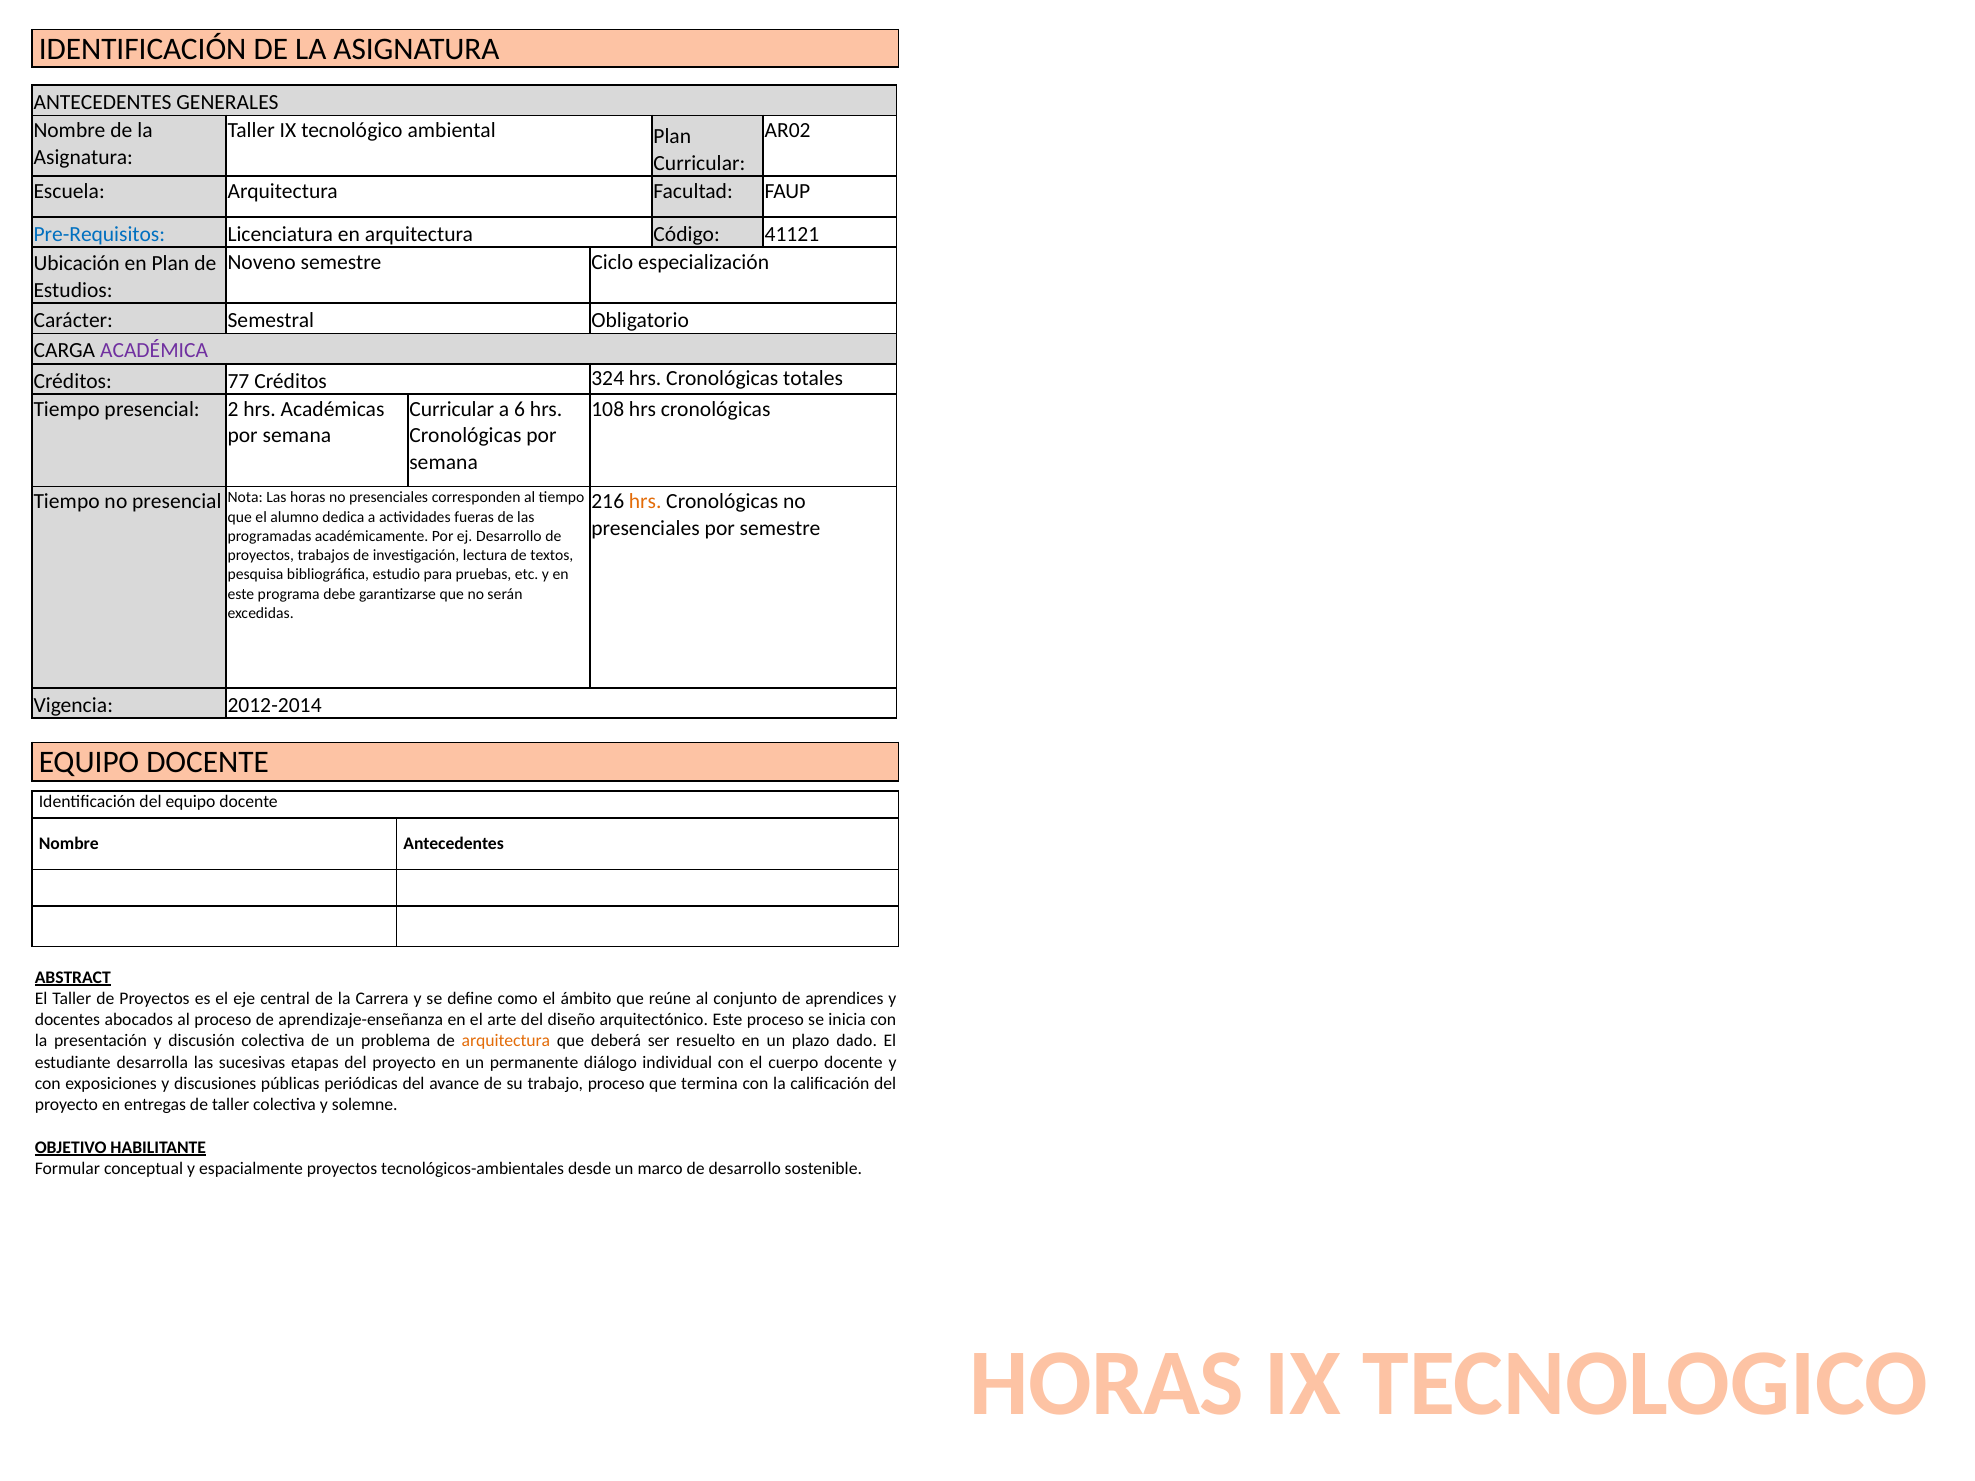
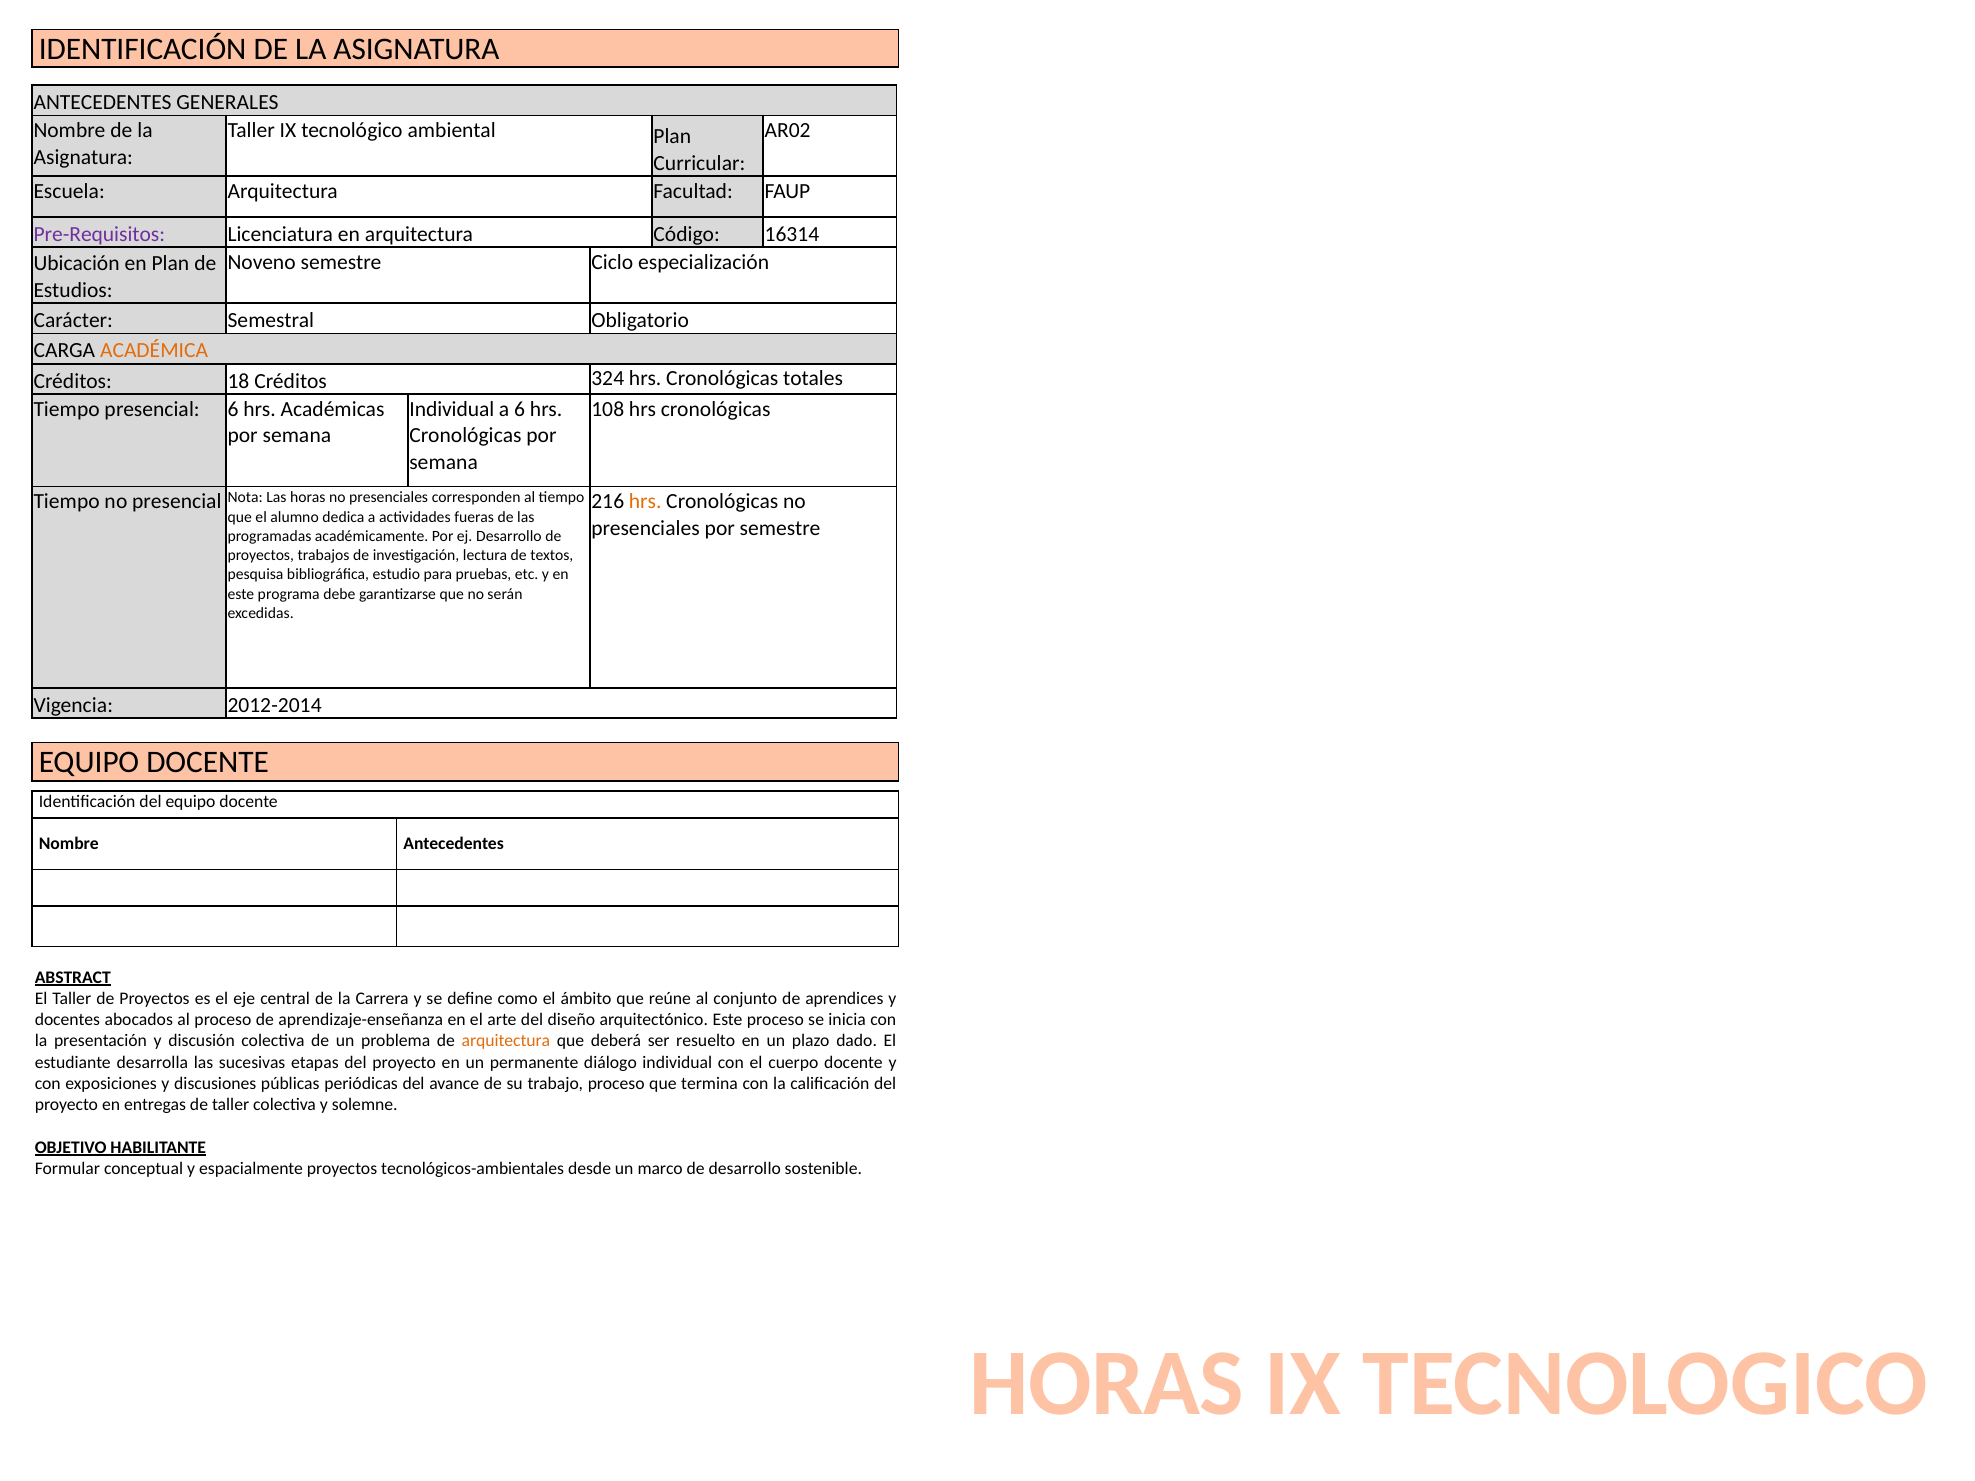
Pre-Requisitos colour: blue -> purple
41121: 41121 -> 16314
ACADÉMICA colour: purple -> orange
77: 77 -> 18
presencial 2: 2 -> 6
Curricular at (452, 409): Curricular -> Individual
